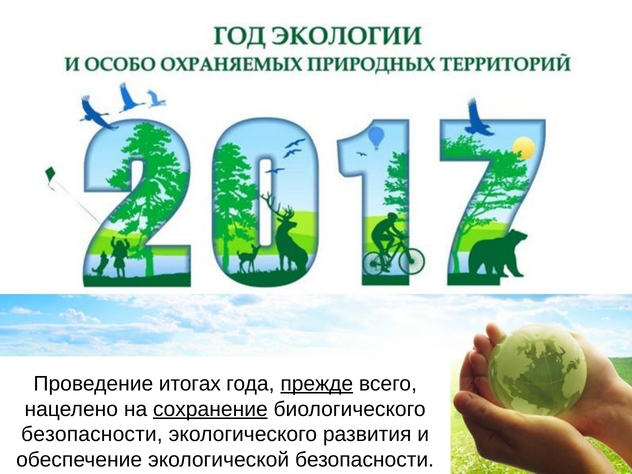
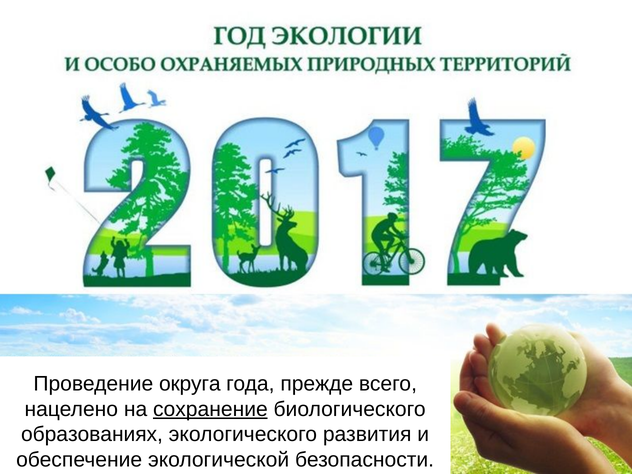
итогах: итогах -> округа
прежде underline: present -> none
безопасности at (92, 434): безопасности -> образованиях
